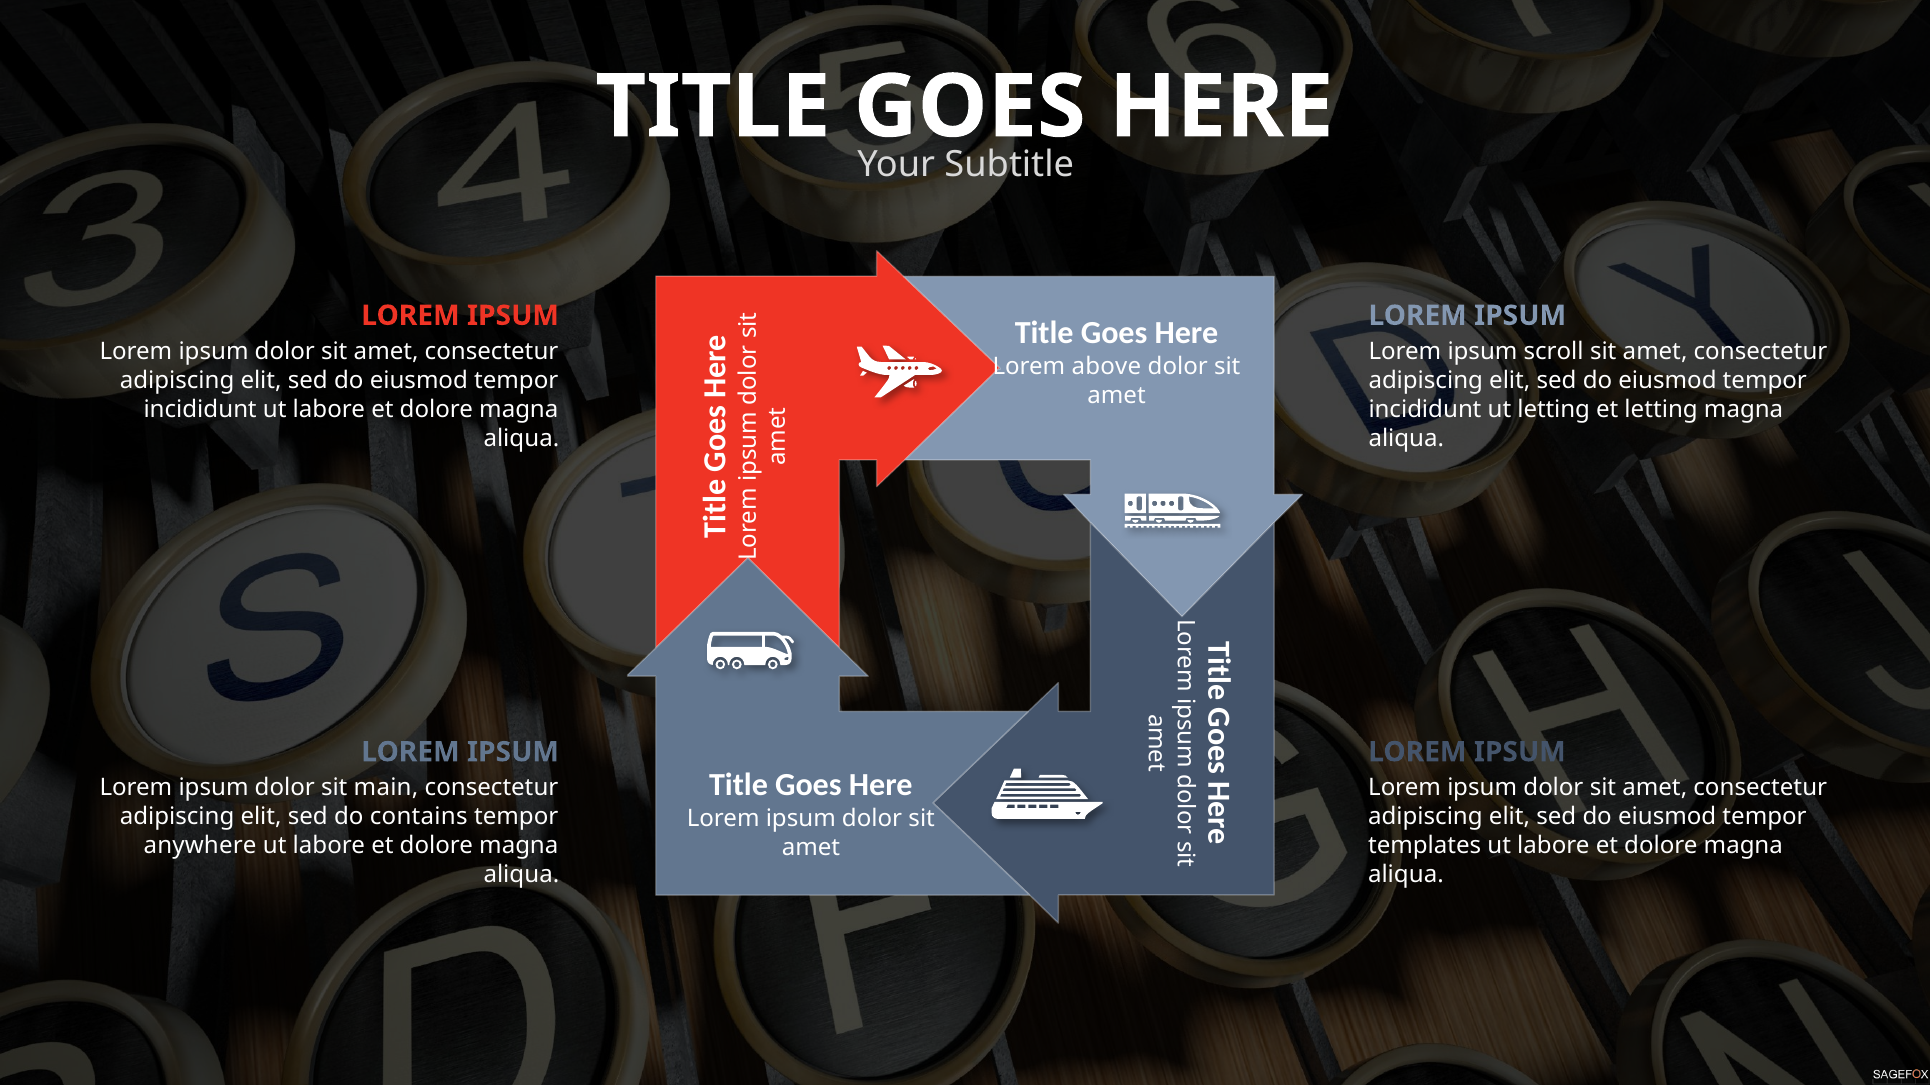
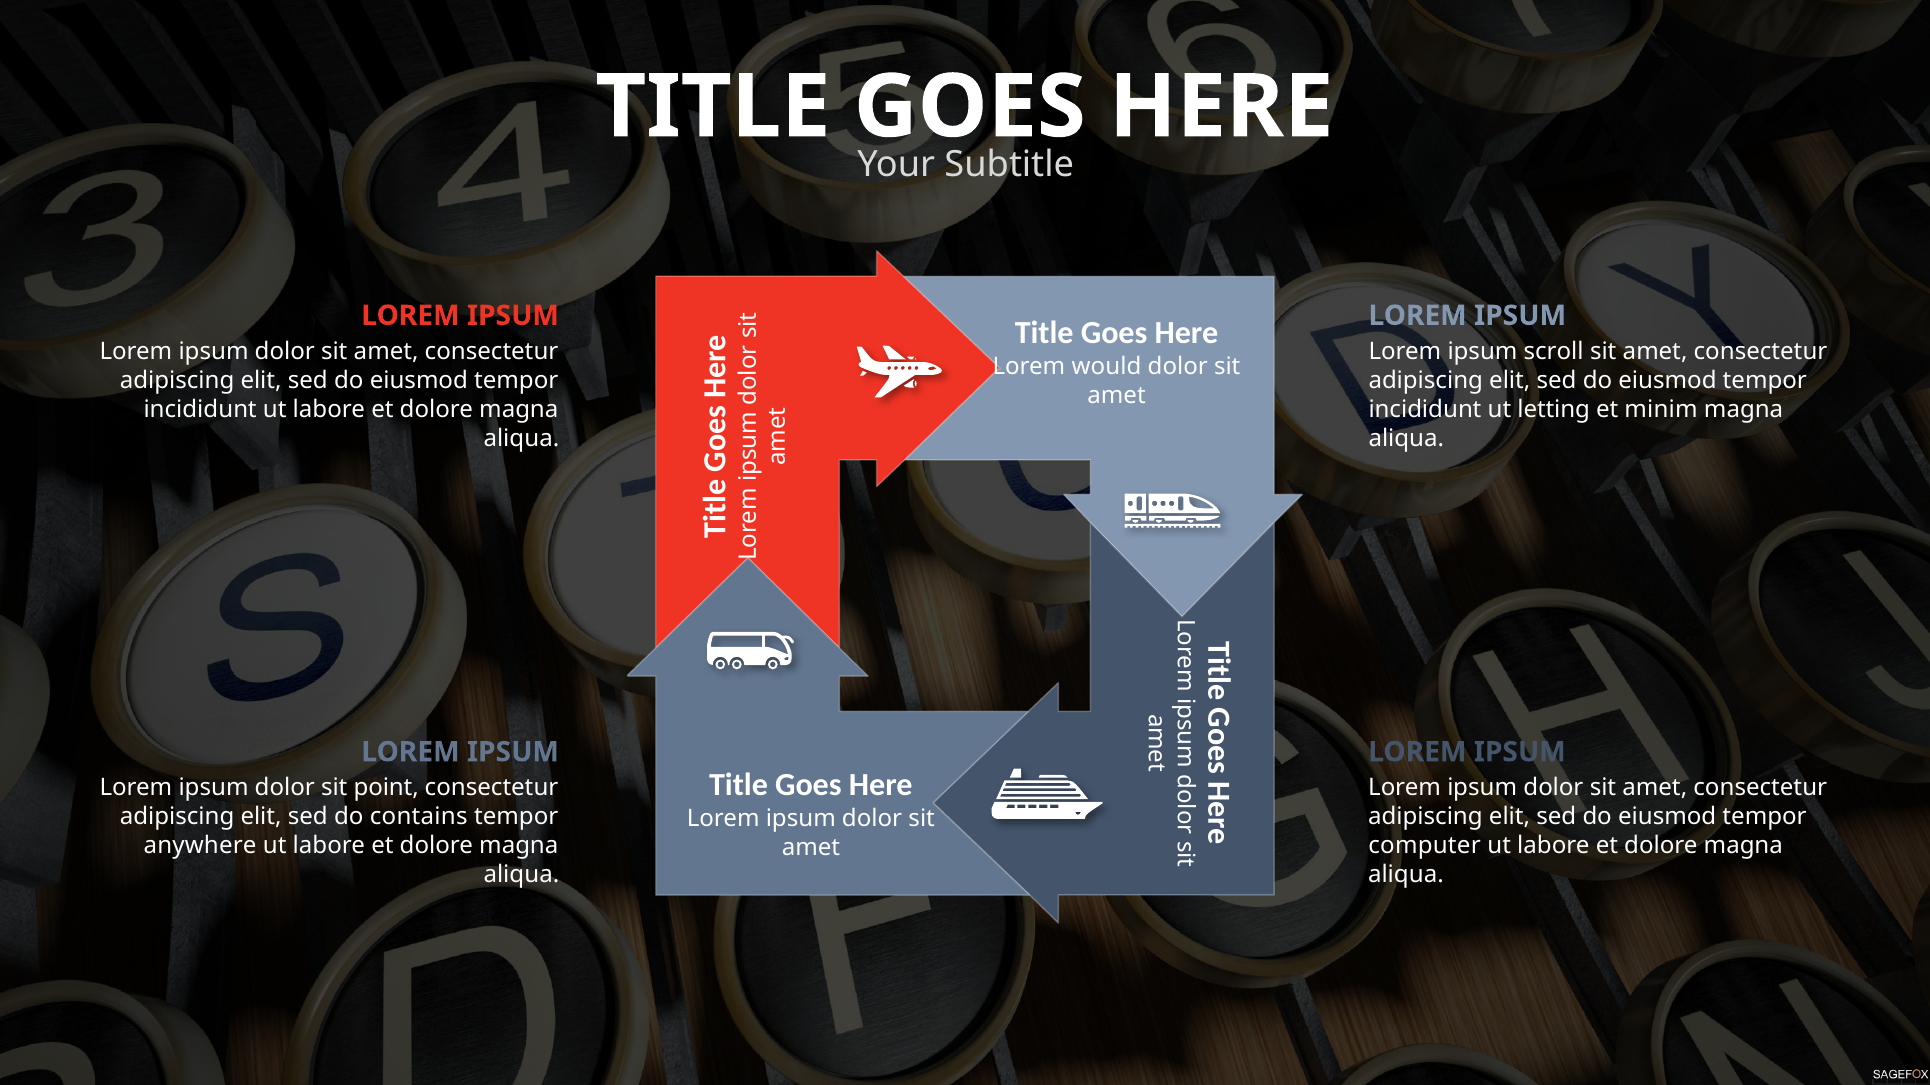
above: above -> would
et letting: letting -> minim
main: main -> point
templates: templates -> computer
